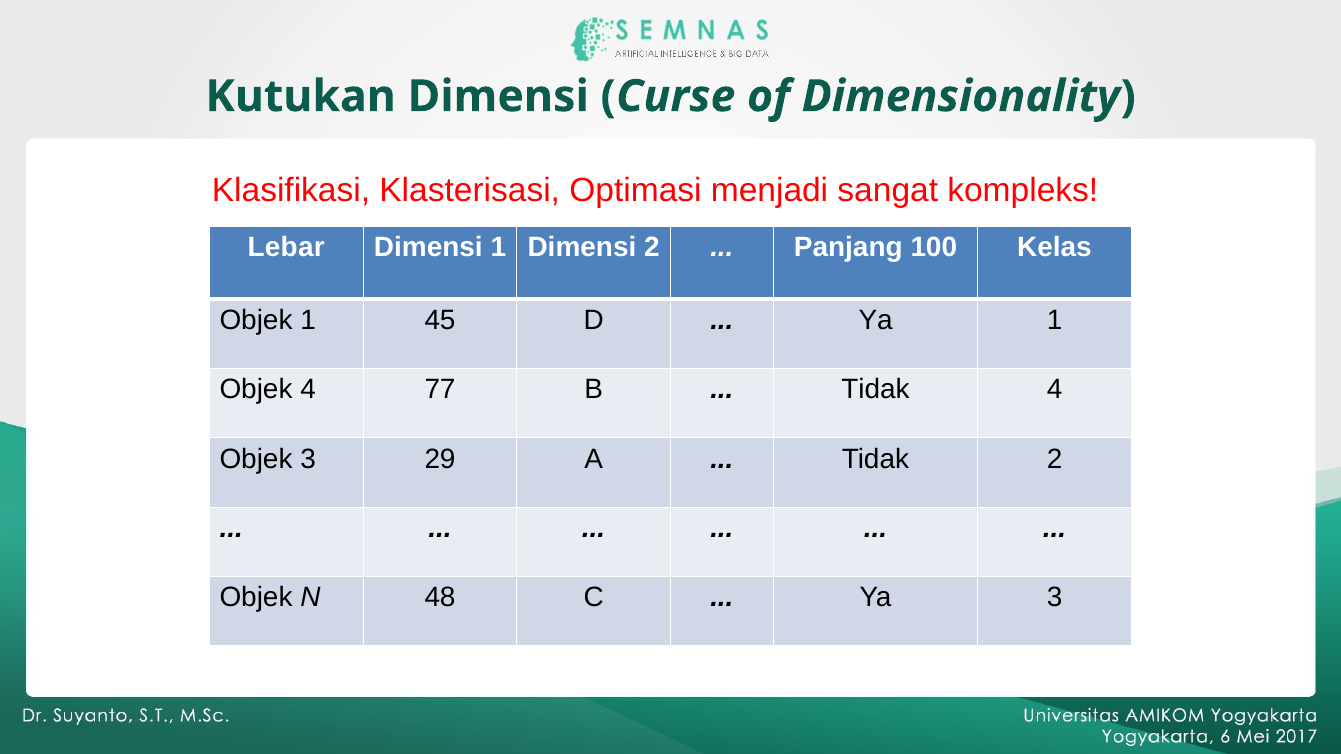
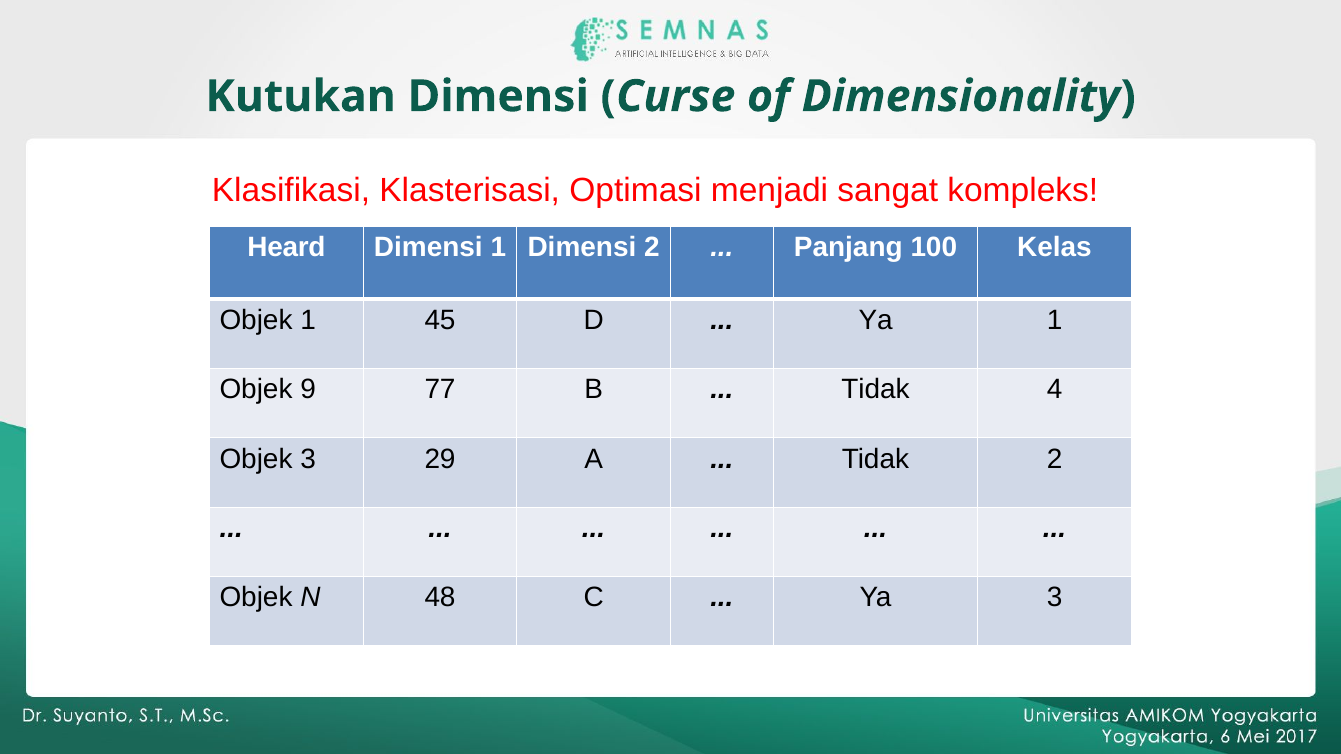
Lebar: Lebar -> Heard
Objek 4: 4 -> 9
